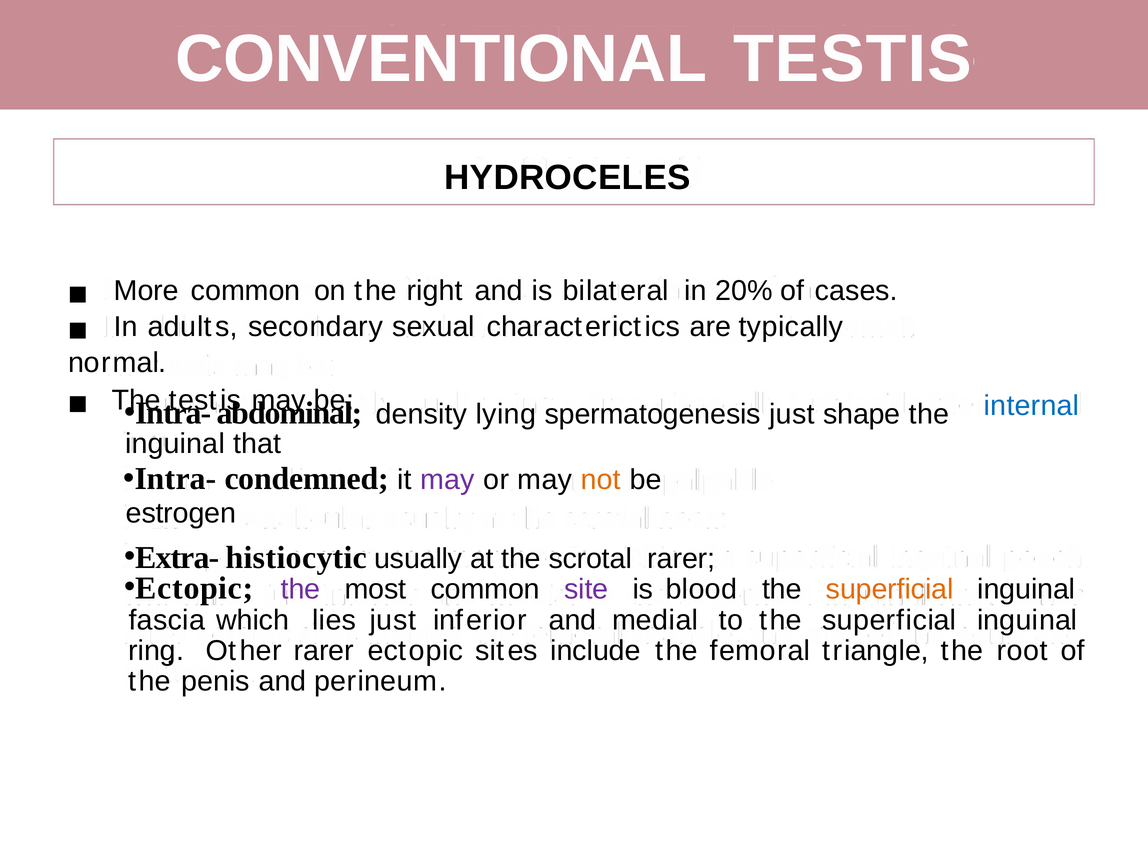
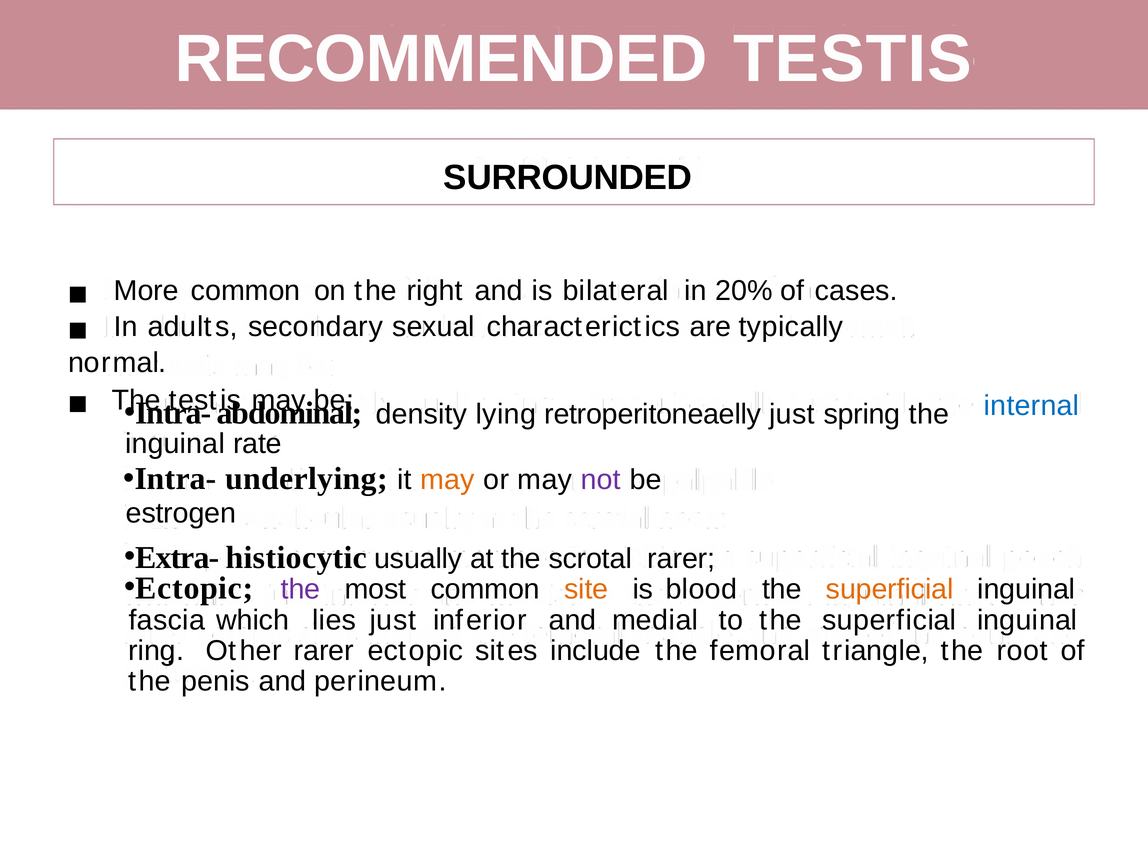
CONVENTIONAL: CONVENTIONAL -> RECOMMENDED
HYDROCELES: HYDROCELES -> SURROUNDED
spermatogenesis: spermatogenesis -> retroperitoneaelly
shape: shape -> spring
that: that -> rate
condemned: condemned -> underlying
may at (447, 480) colour: purple -> orange
not colour: orange -> purple
site colour: purple -> orange
